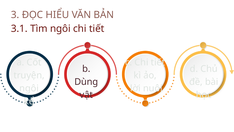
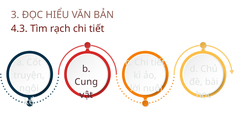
3.1: 3.1 -> 4.3
Tìm ngôi: ngôi -> rạch
Dùng: Dùng -> Cung
